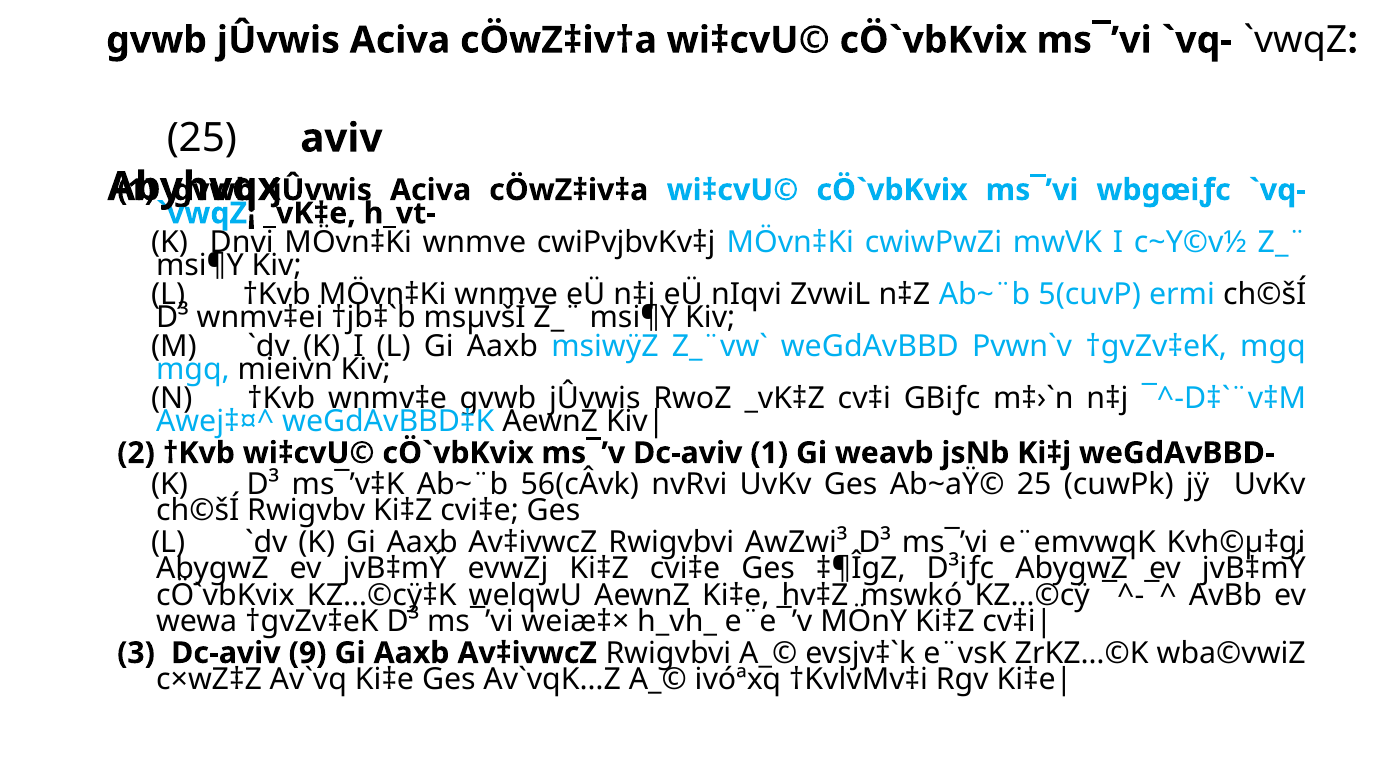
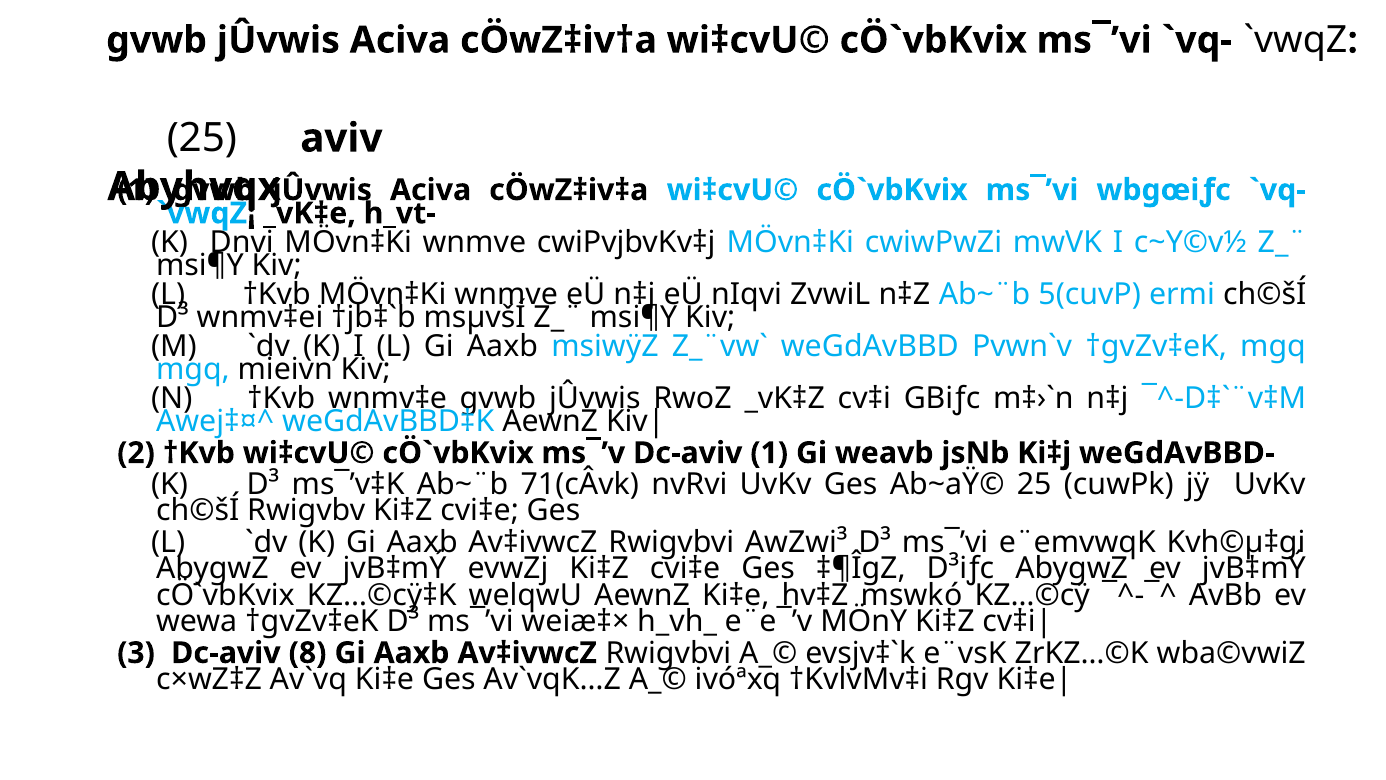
56(cÂvk: 56(cÂvk -> 71(cÂvk
9: 9 -> 8
